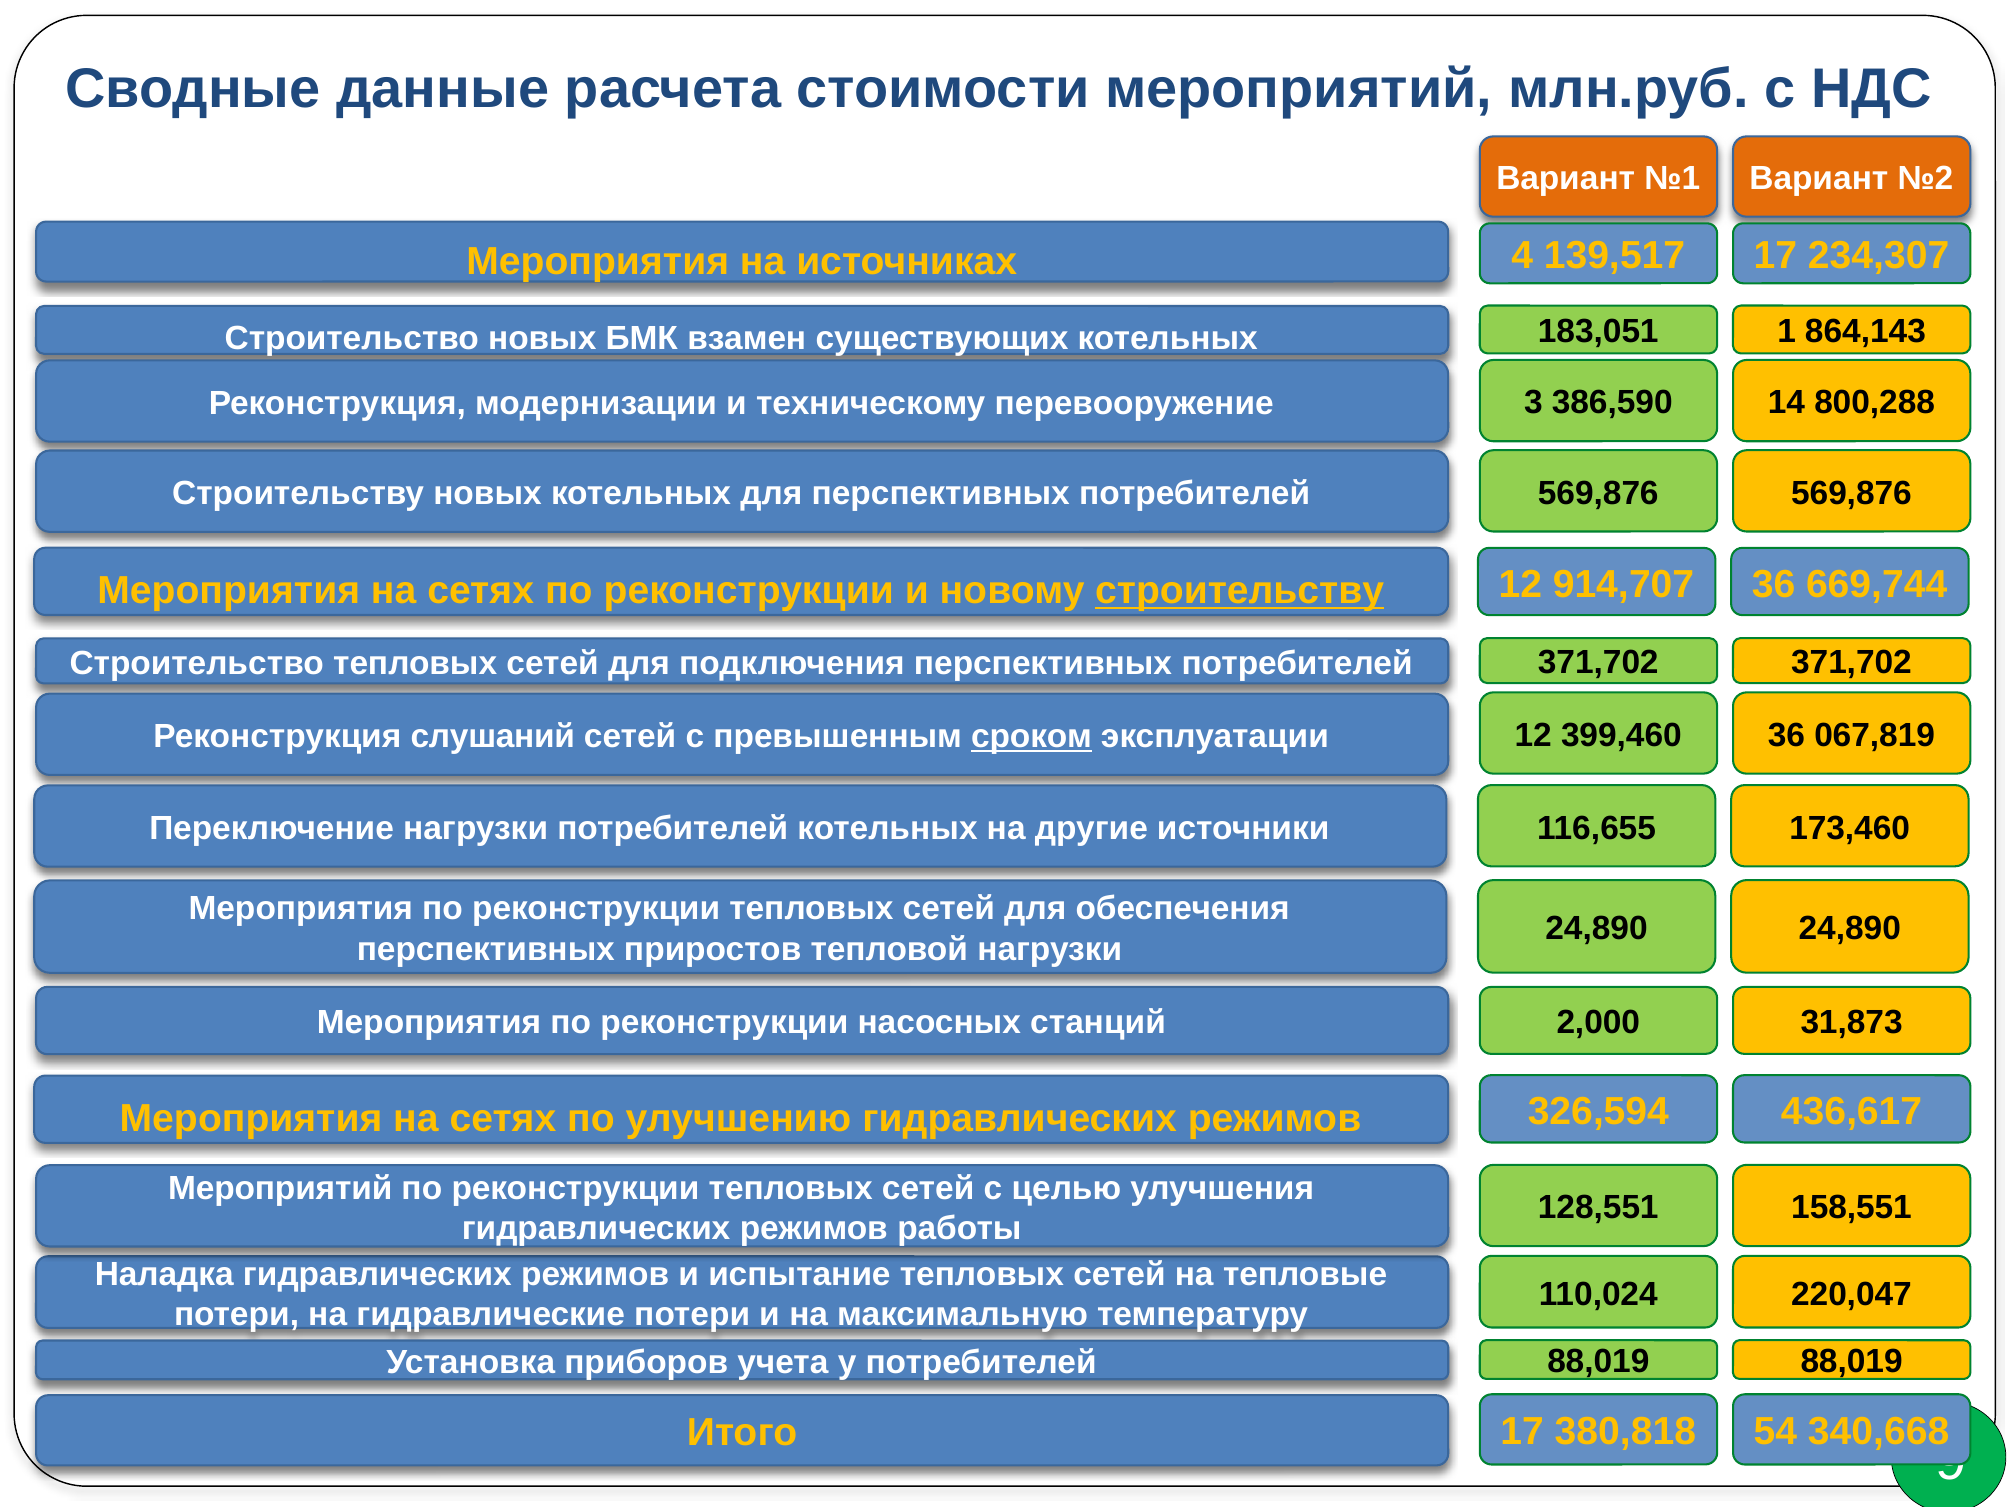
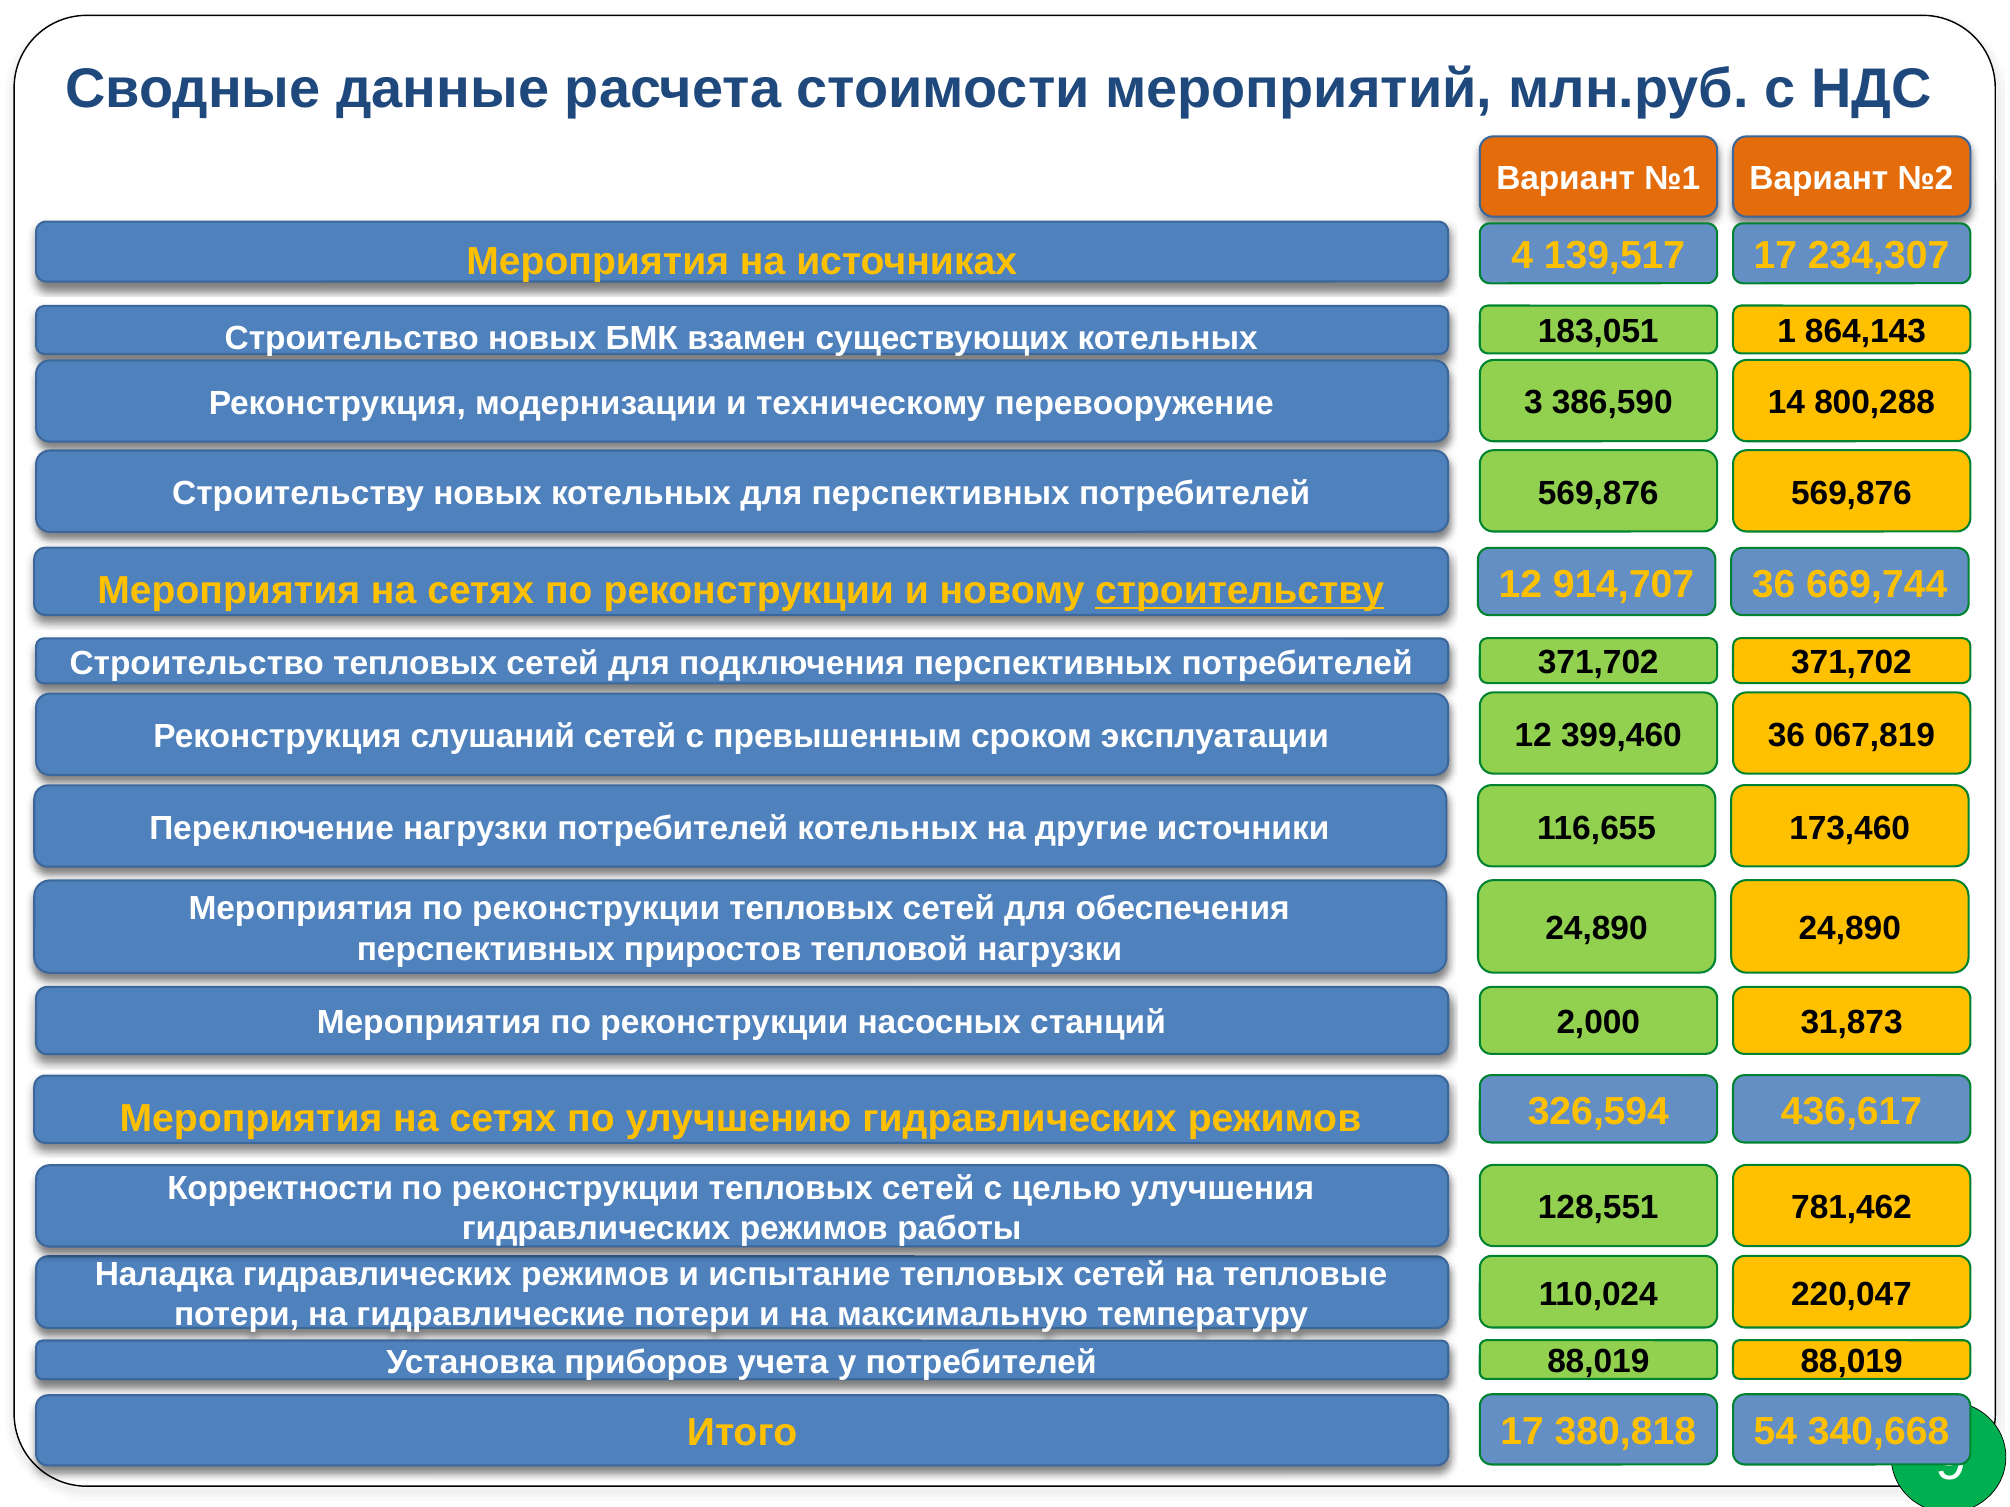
сроком underline: present -> none
Мероприятий at (280, 1188): Мероприятий -> Корректности
158,551: 158,551 -> 781,462
